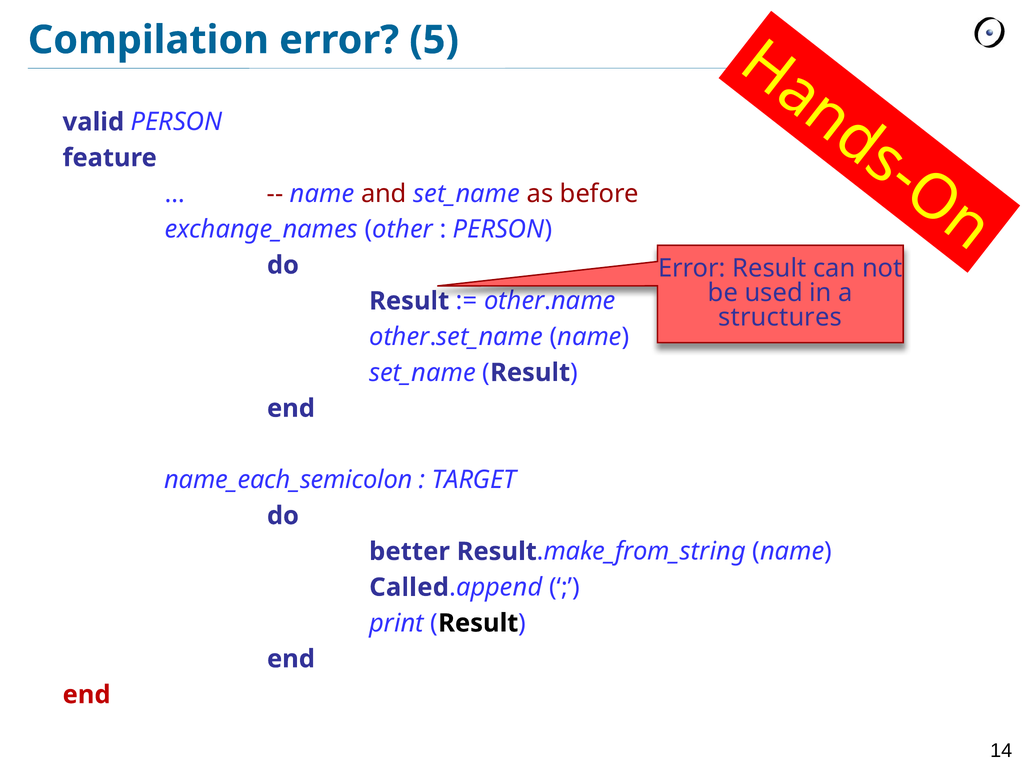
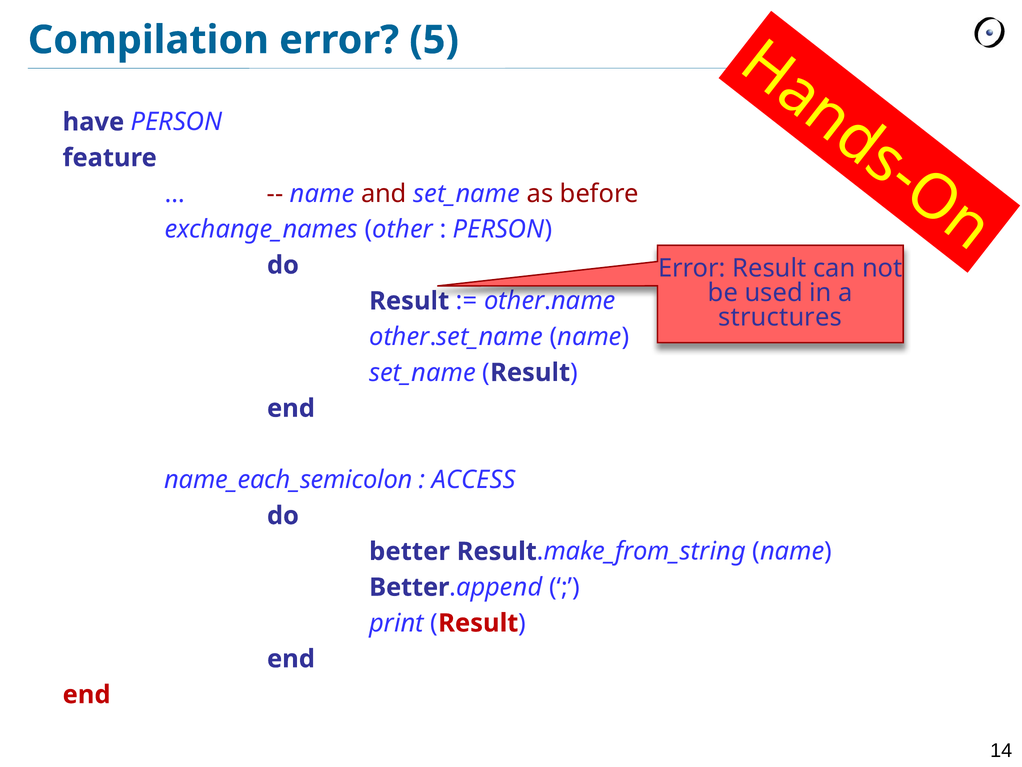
valid: valid -> have
TARGET: TARGET -> ACCESS
Called at (409, 587): Called -> Better
Result at (478, 623) colour: black -> red
